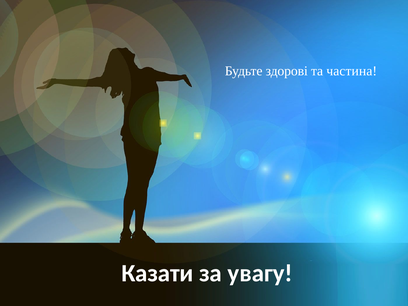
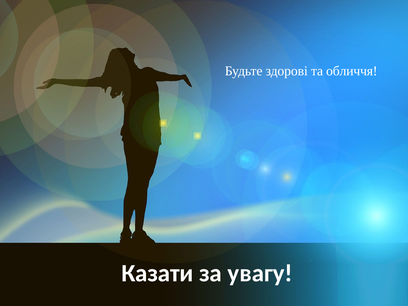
частина: частина -> обличчя
